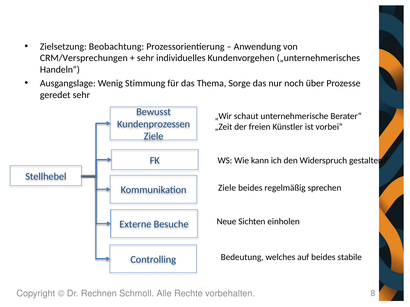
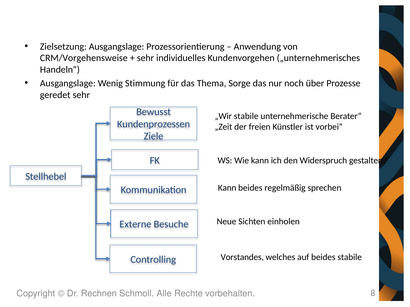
Zielsetzung Beobachtung: Beobachtung -> Ausgangslage
CRM/Versprechungen: CRM/Versprechungen -> CRM/Vorgehensweise
„Wir schaut: schaut -> stabile
Ziele at (227, 188): Ziele -> Kann
Bedeutung: Bedeutung -> Vorstandes
